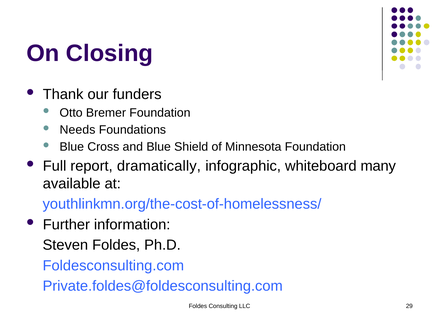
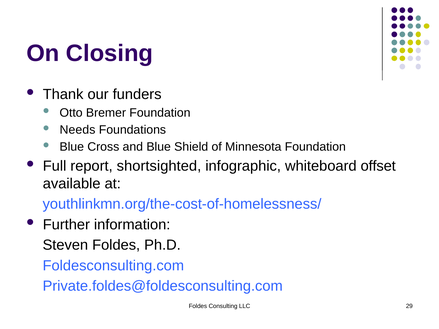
dramatically: dramatically -> shortsighted
many: many -> offset
